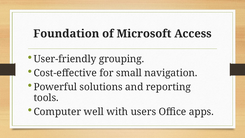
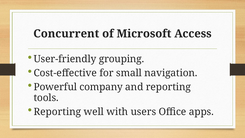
Foundation: Foundation -> Concurrent
solutions: solutions -> company
Computer at (57, 112): Computer -> Reporting
